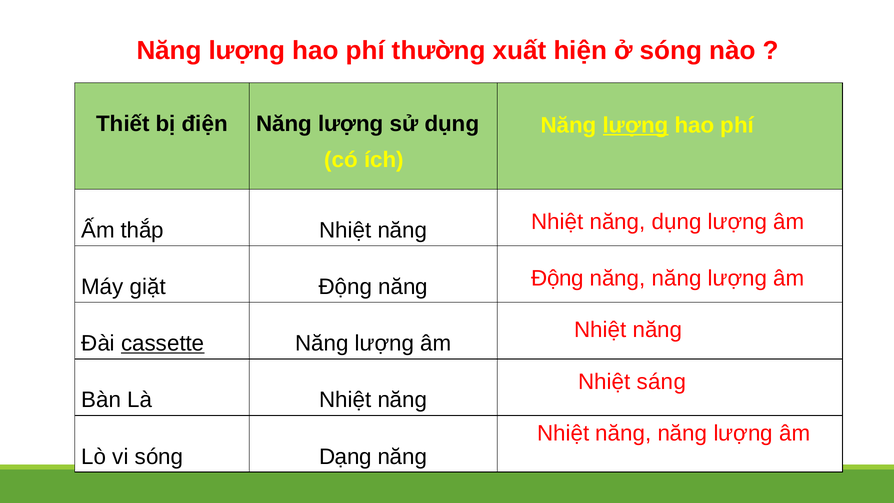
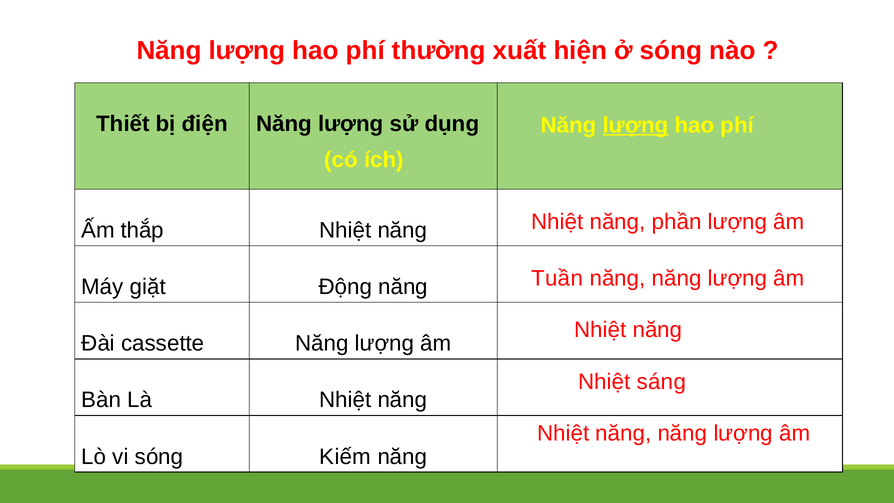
năng dụng: dụng -> phần
Động at (557, 278): Động -> Tuần
cassette underline: present -> none
Dạng: Dạng -> Kiếm
